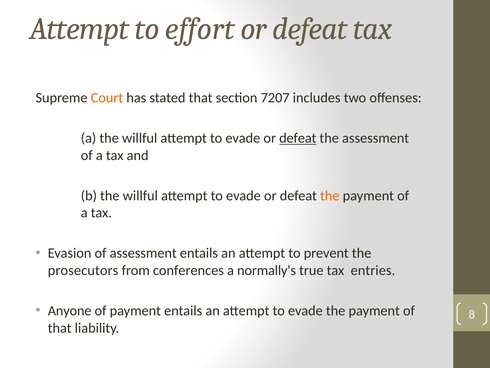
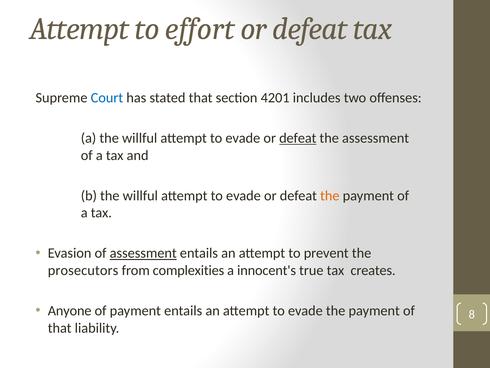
Court colour: orange -> blue
7207: 7207 -> 4201
assessment at (143, 253) underline: none -> present
conferences: conferences -> complexities
normally's: normally's -> innocent's
entries: entries -> creates
